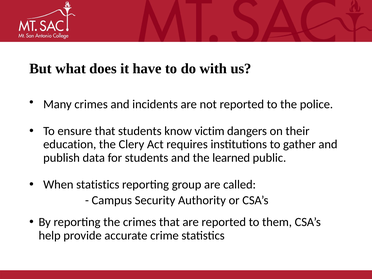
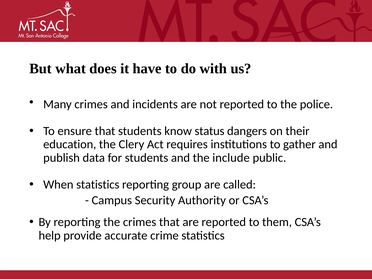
victim: victim -> status
learned: learned -> include
